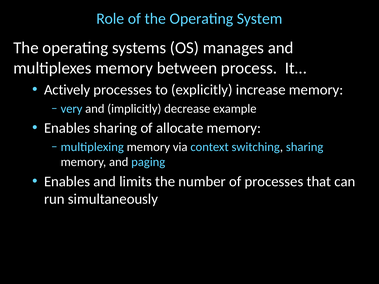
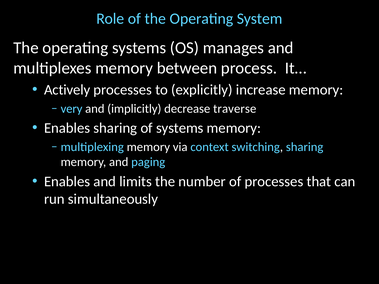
example: example -> traverse
of allocate: allocate -> systems
